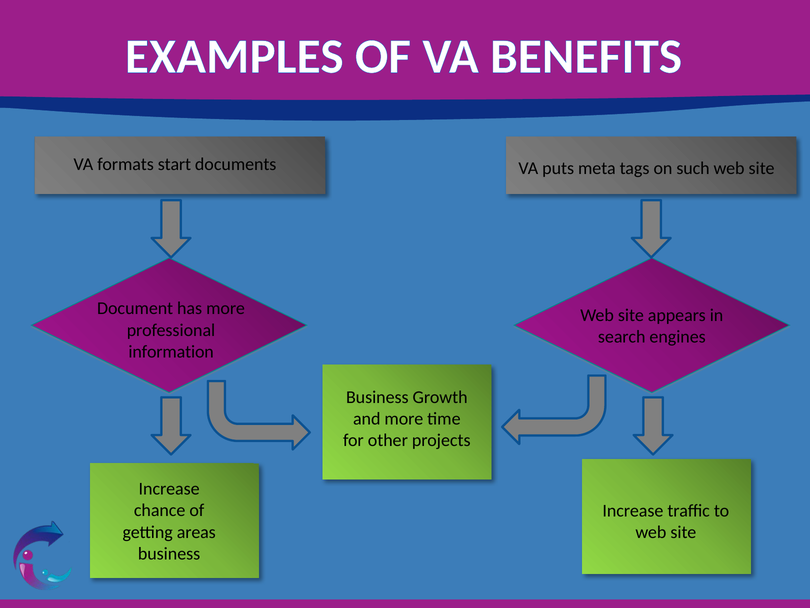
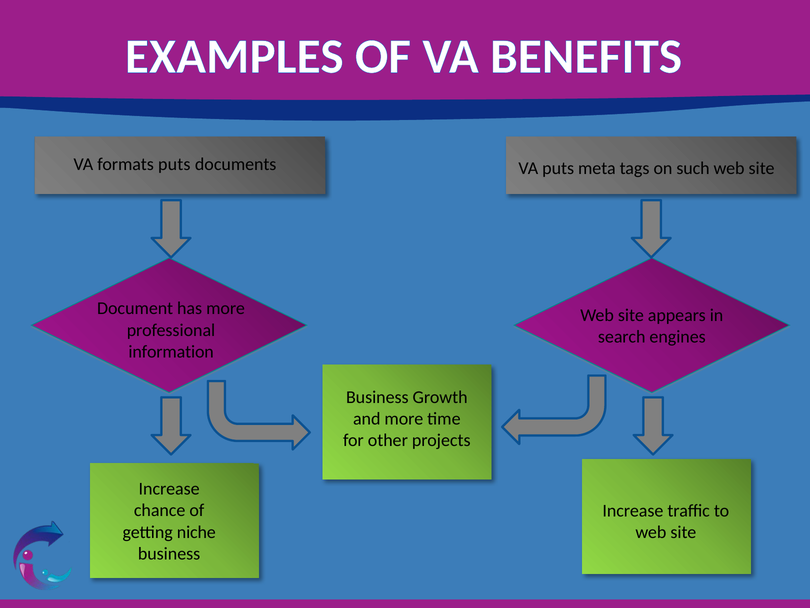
formats start: start -> puts
areas: areas -> niche
